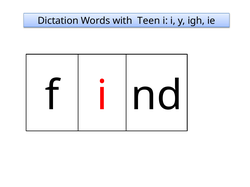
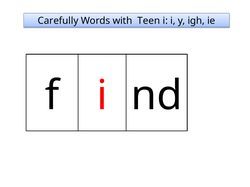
Dictation: Dictation -> Carefully
